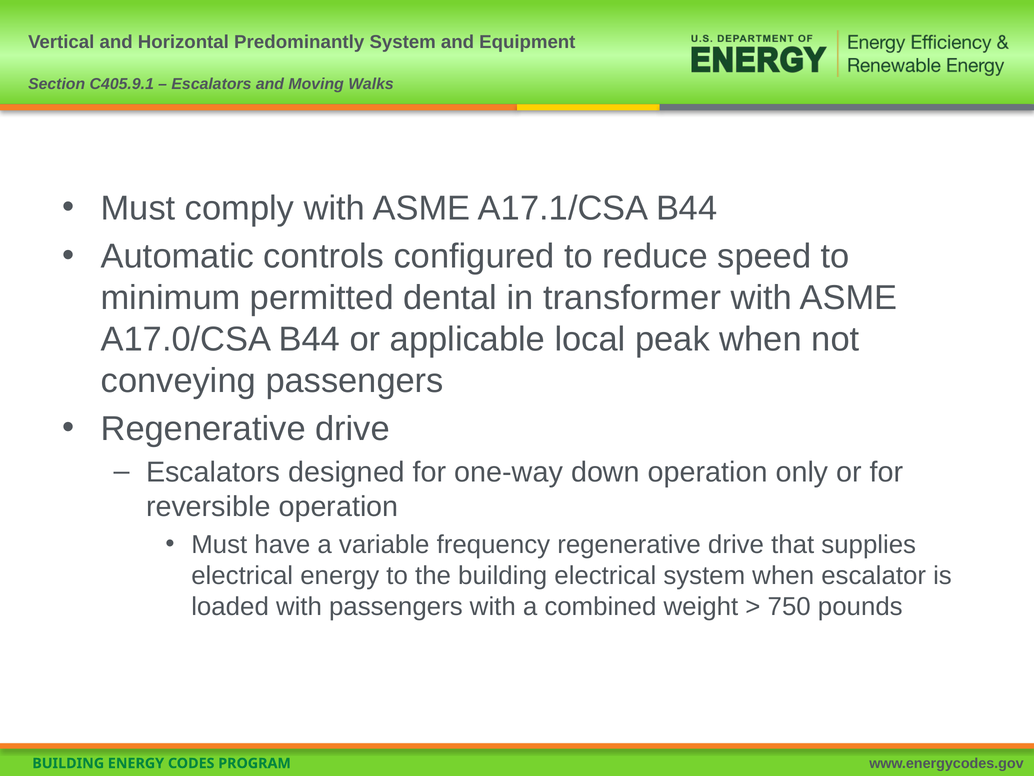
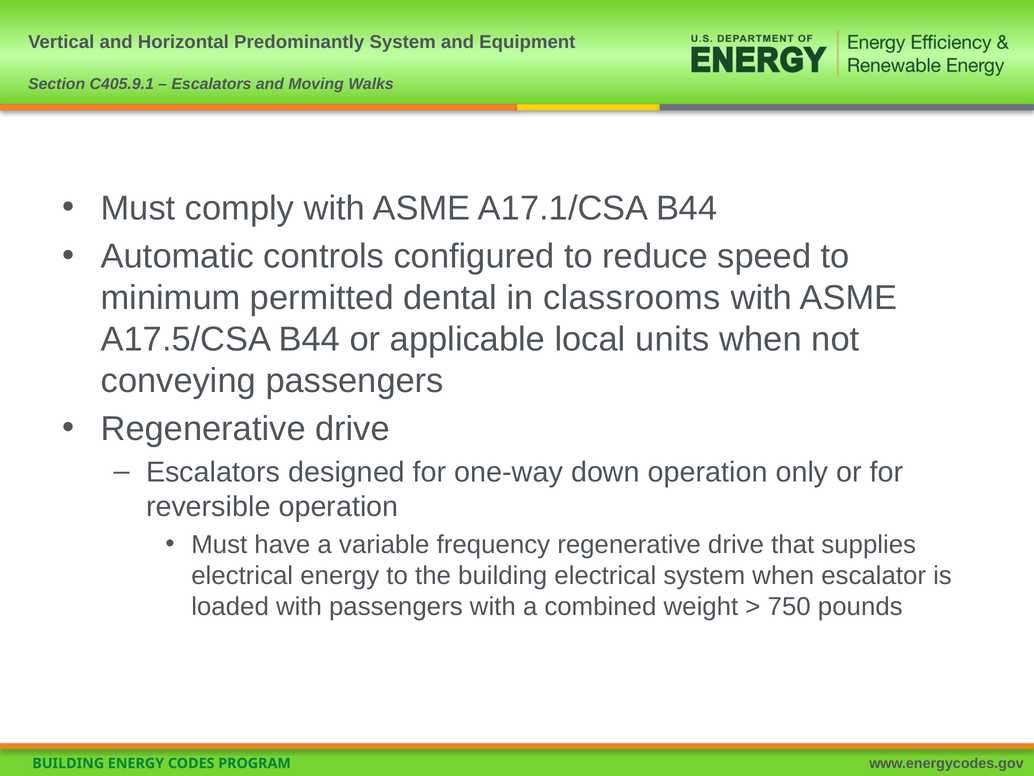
transformer: transformer -> classrooms
A17.0/CSA: A17.0/CSA -> A17.5/CSA
peak: peak -> units
